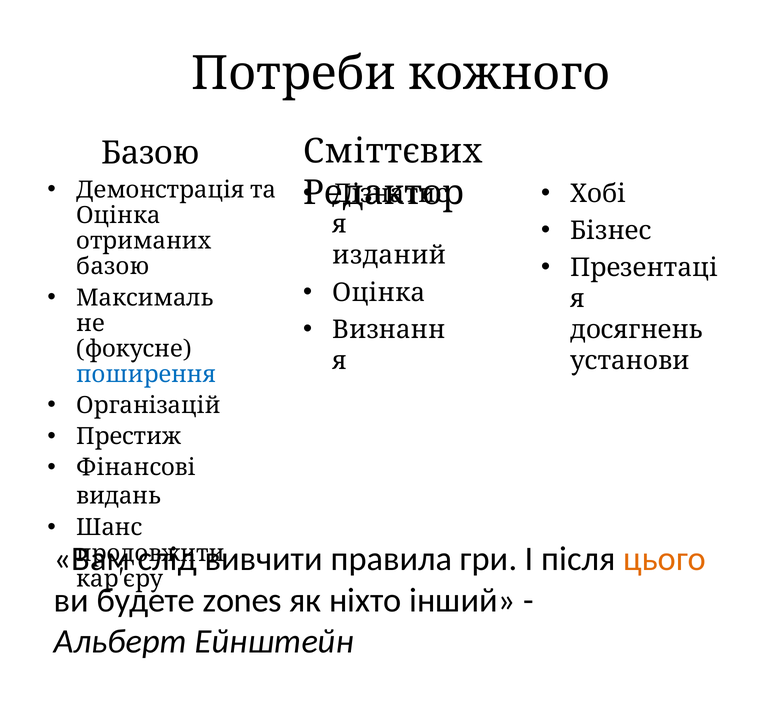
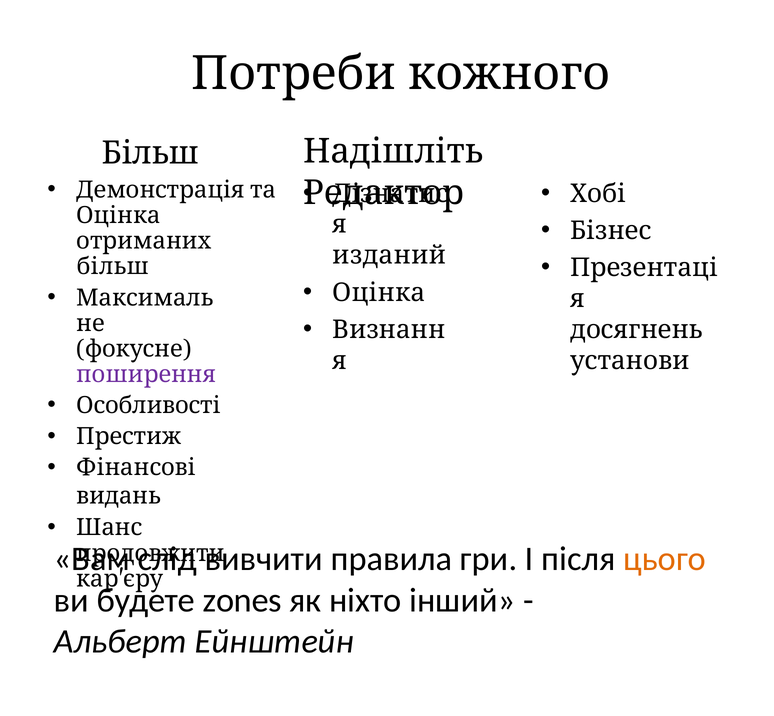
Сміттєвих: Сміттєвих -> Надішліть
Базою at (150, 153): Базою -> Більш
базою at (113, 267): базою -> більш
поширення colour: blue -> purple
Організацій: Організацій -> Особливості
